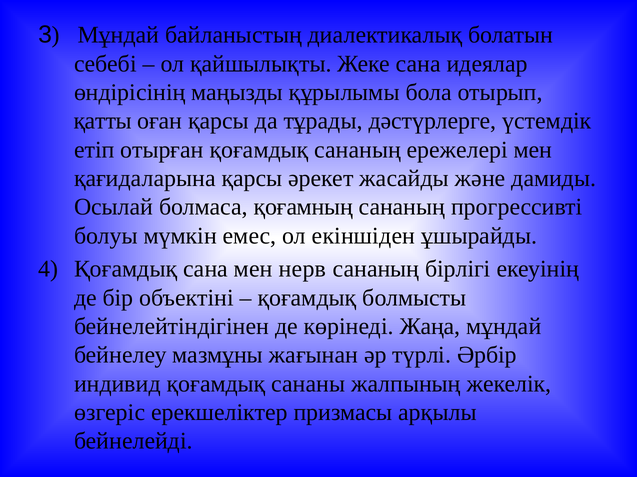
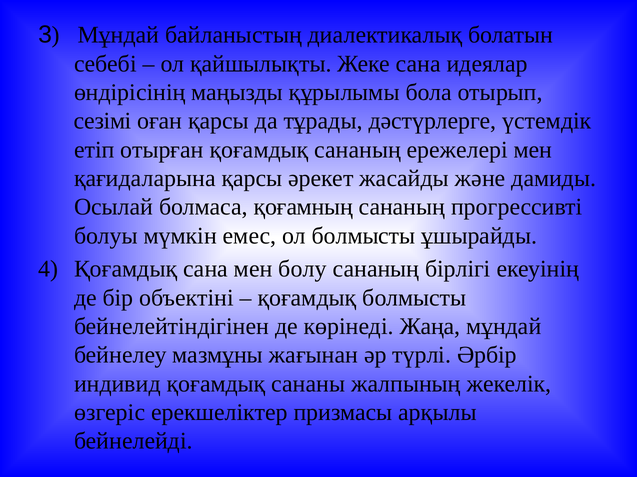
қатты: қатты -> сезімі
ол екіншіден: екіншіден -> болмысты
нерв: нерв -> болу
